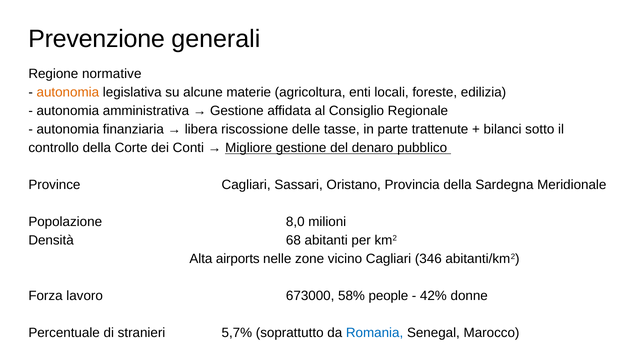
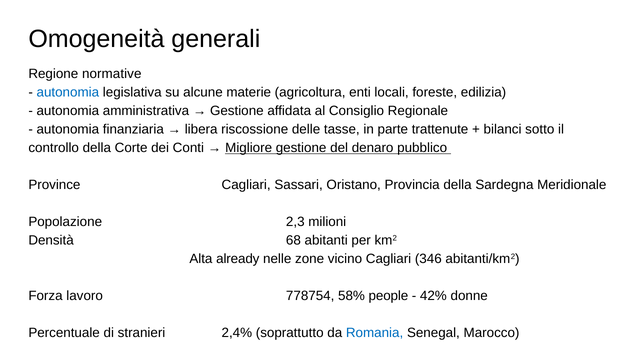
Prevenzione: Prevenzione -> Omogeneità
autonomia at (68, 92) colour: orange -> blue
8,0: 8,0 -> 2,3
airports: airports -> already
673000: 673000 -> 778754
5,7%: 5,7% -> 2,4%
